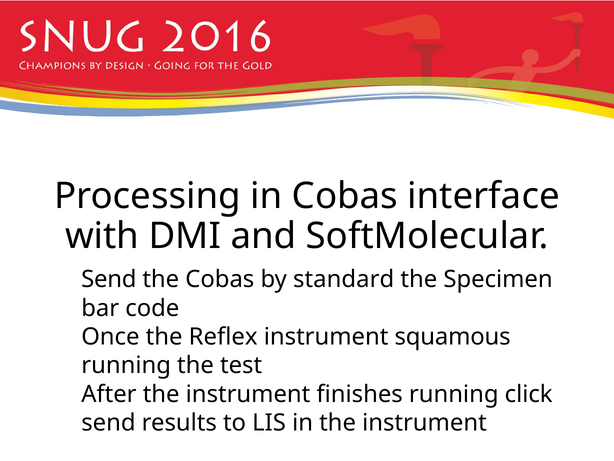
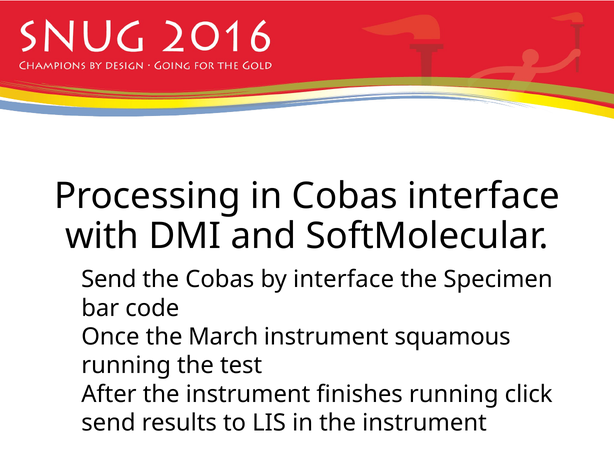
by standard: standard -> interface
Reflex: Reflex -> March
